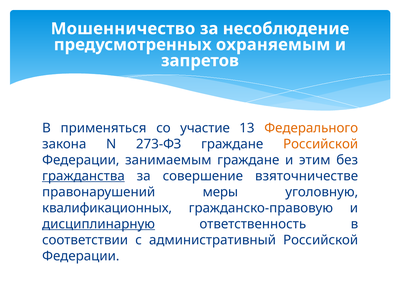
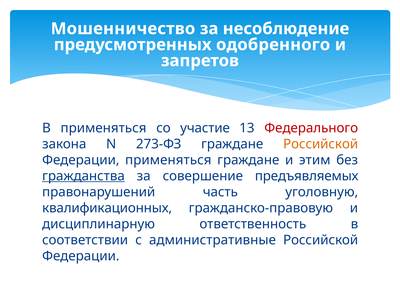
охраняемым: охраняемым -> одобренного
Федерального colour: orange -> red
Федерации занимаемым: занимаемым -> применяться
взяточничестве: взяточничестве -> предъявляемых
меры: меры -> часть
дисциплинарную underline: present -> none
административный: административный -> административные
